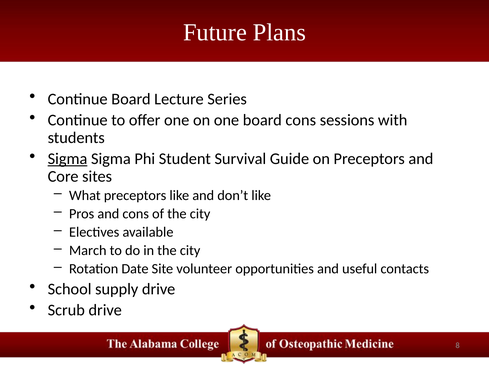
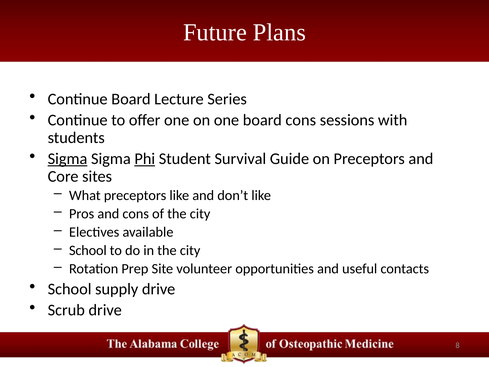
Phi underline: none -> present
March at (88, 250): March -> School
Date: Date -> Prep
